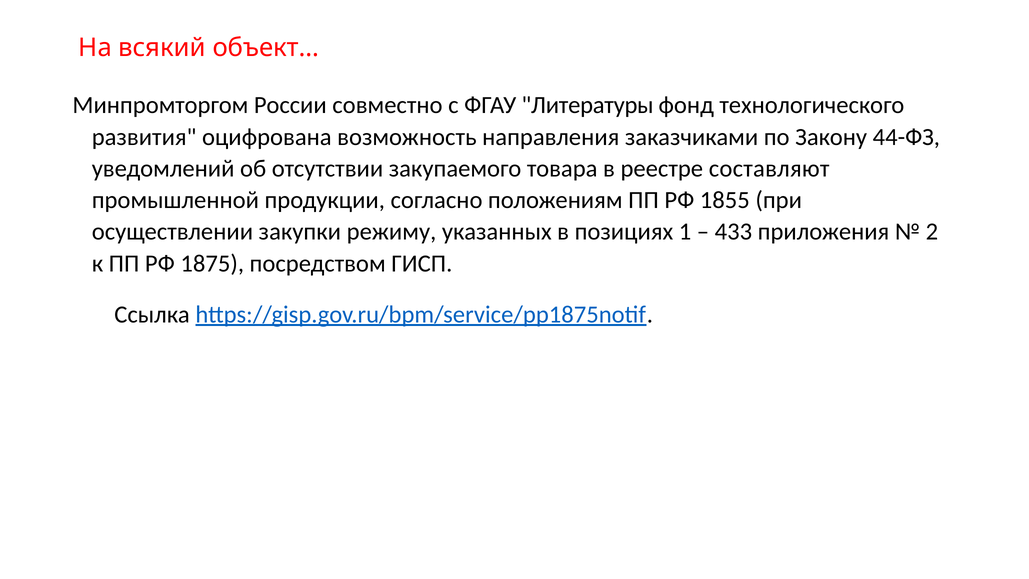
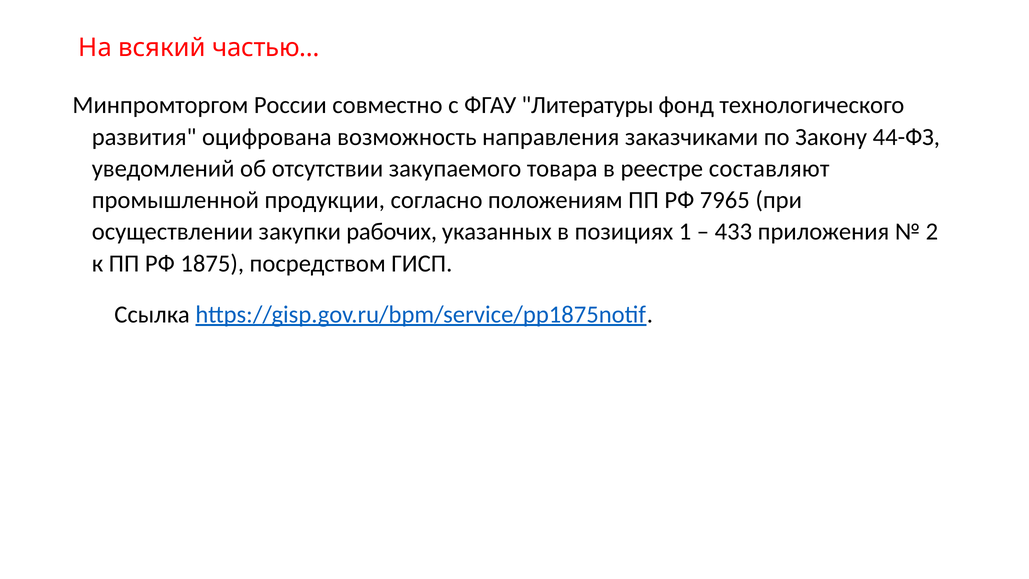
объект…: объект… -> частью…
1855: 1855 -> 7965
режиму: режиму -> рабочих
